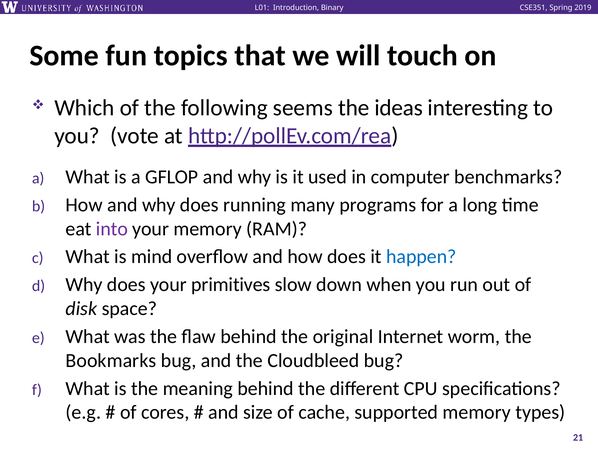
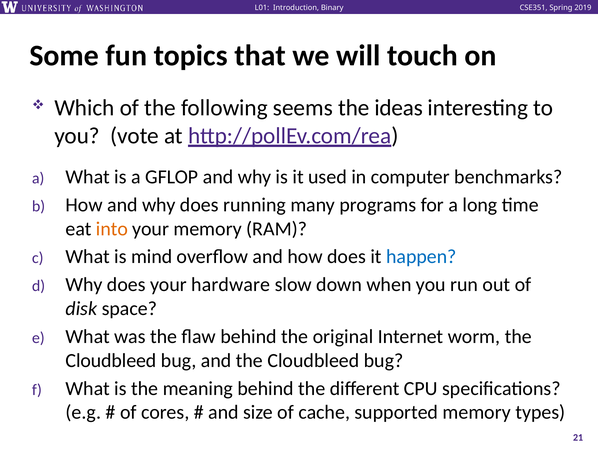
into colour: purple -> orange
primitives: primitives -> hardware
Bookmarks at (111, 360): Bookmarks -> Cloudbleed
